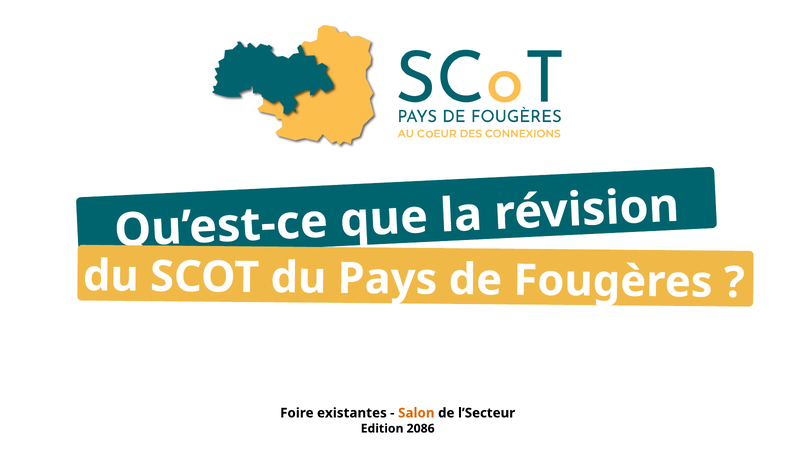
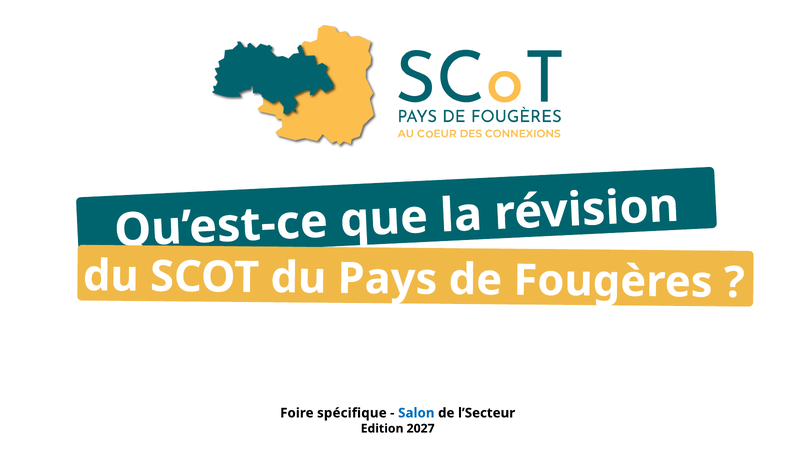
existantes: existantes -> spécifique
Salon colour: orange -> blue
2086: 2086 -> 2027
